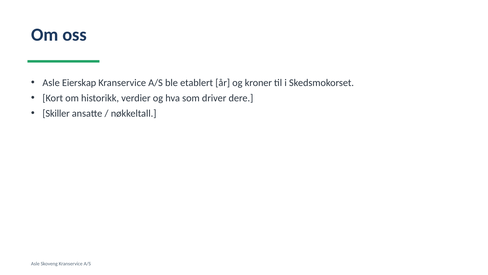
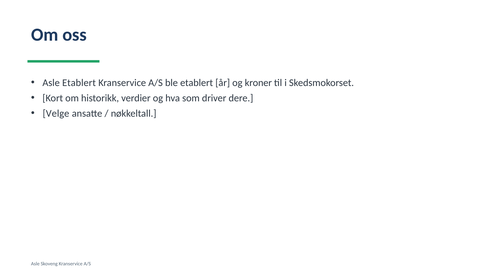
Asle Eierskap: Eierskap -> Etablert
Skiller: Skiller -> Velge
